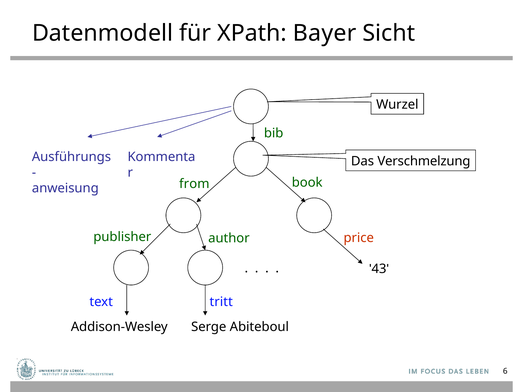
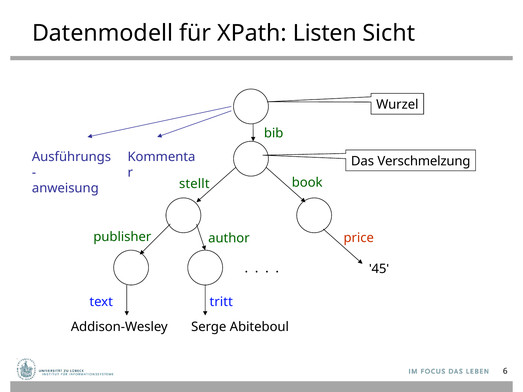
Bayer: Bayer -> Listen
from: from -> stellt
43: 43 -> 45
